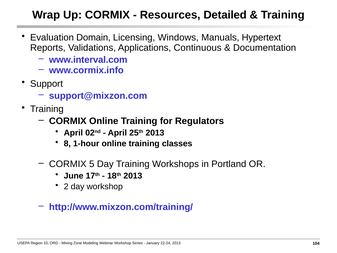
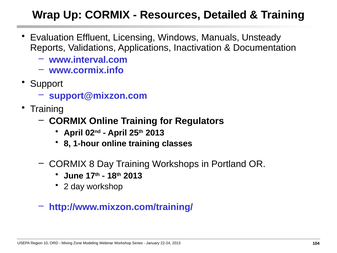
Domain: Domain -> Effluent
Hypertext: Hypertext -> Unsteady
Continuous: Continuous -> Inactivation
CORMIX 5: 5 -> 8
